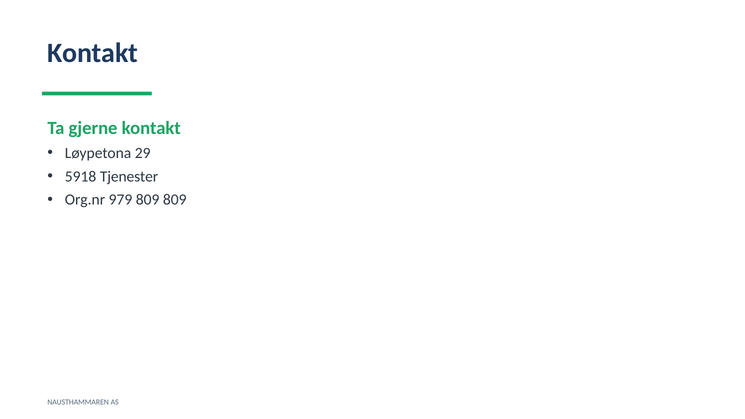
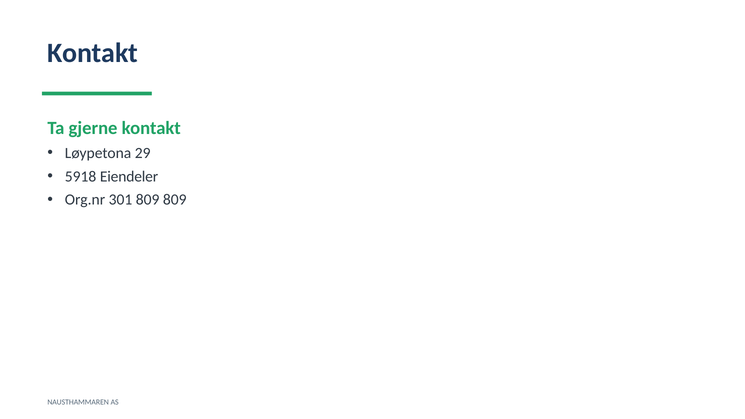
Tjenester: Tjenester -> Eiendeler
979: 979 -> 301
